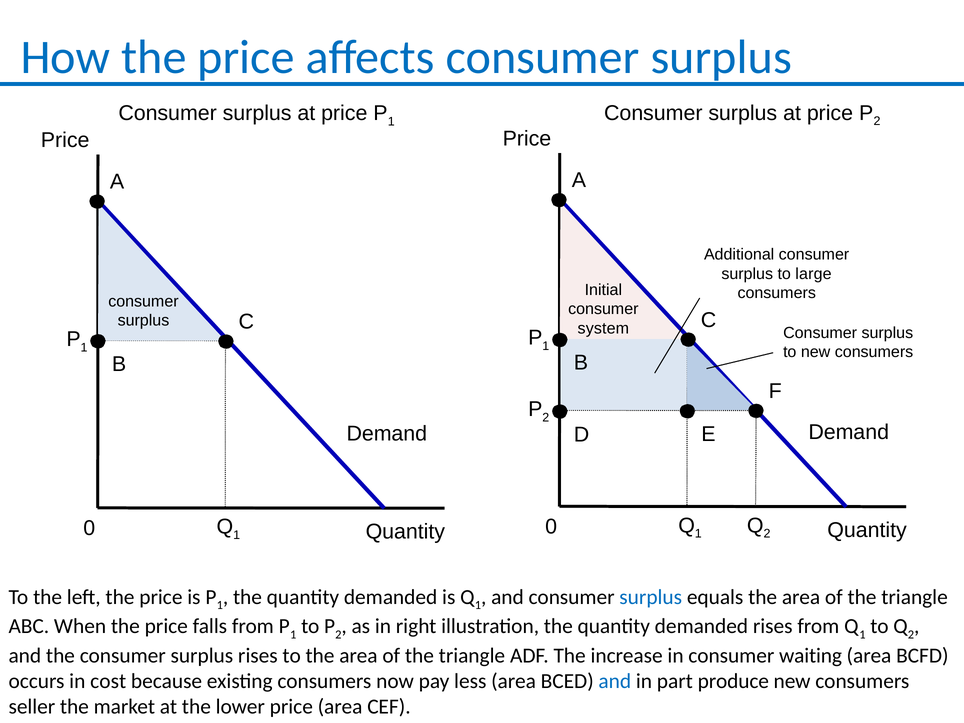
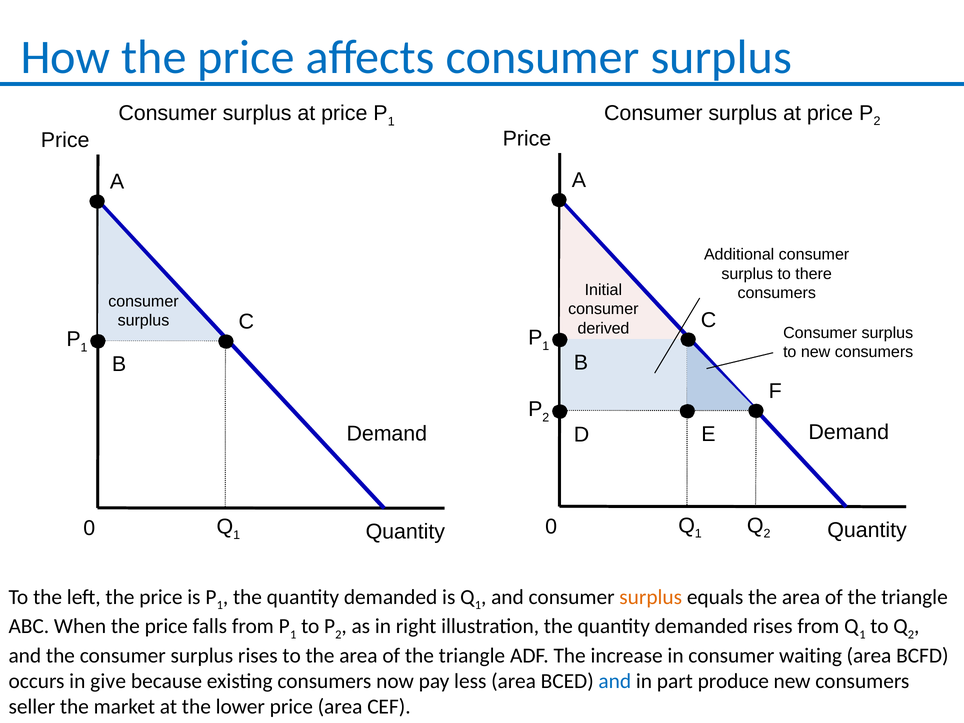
large: large -> there
system: system -> derived
surplus at (651, 597) colour: blue -> orange
cost: cost -> give
